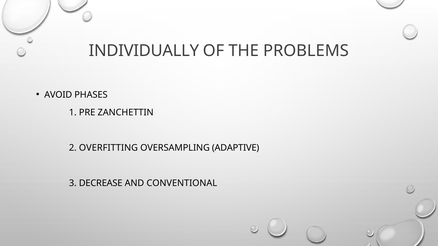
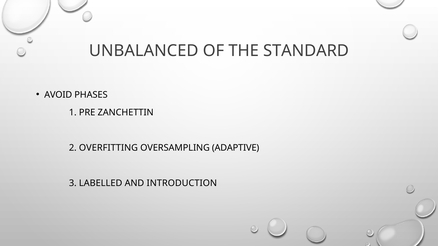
INDIVIDUALLY: INDIVIDUALLY -> UNBALANCED
PROBLEMS: PROBLEMS -> STANDARD
DECREASE: DECREASE -> LABELLED
CONVENTIONAL: CONVENTIONAL -> INTRODUCTION
